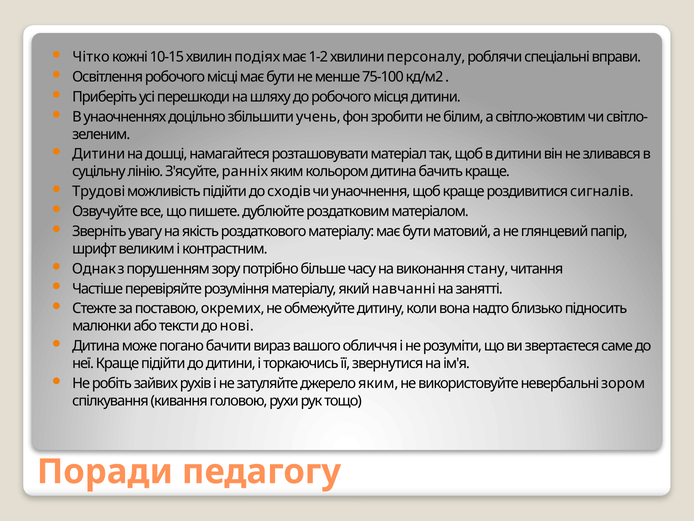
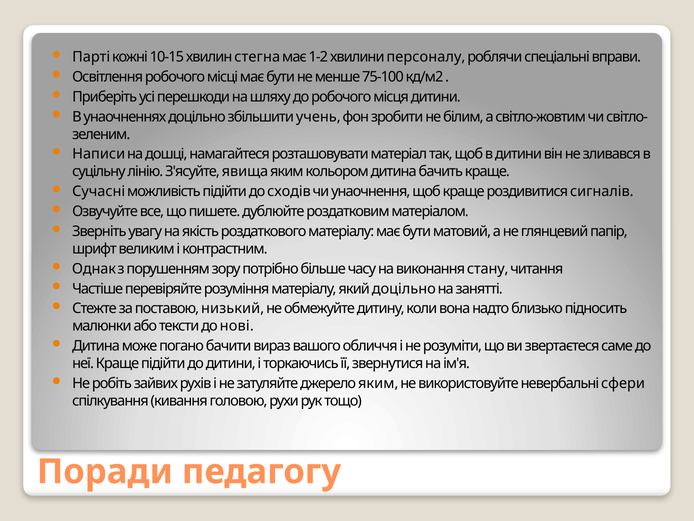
Чітко: Чітко -> Парті
подіях: подіях -> стегна
Дитини at (99, 154): Дитини -> Написи
ранніх: ранніх -> явища
Трудові: Трудові -> Сучасні
який навчанні: навчанні -> доцільно
окремих: окремих -> низький
зором: зором -> сфери
